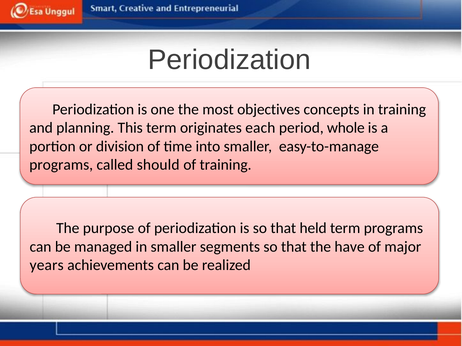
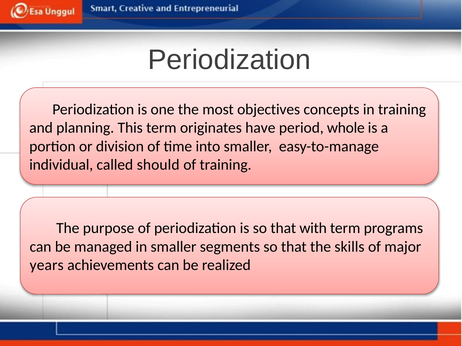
each: each -> have
programs at (61, 165): programs -> individual
held: held -> with
have: have -> skills
